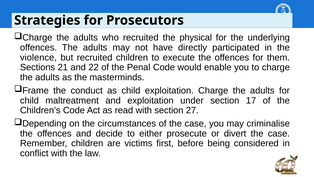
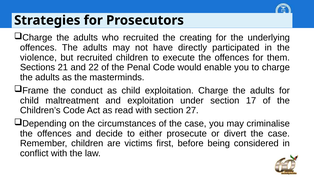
physical: physical -> creating
